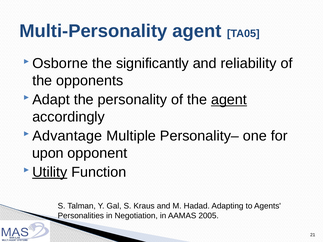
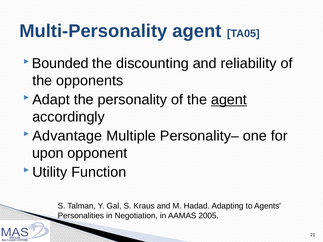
Osborne: Osborne -> Bounded
significantly: significantly -> discounting
Utility underline: present -> none
